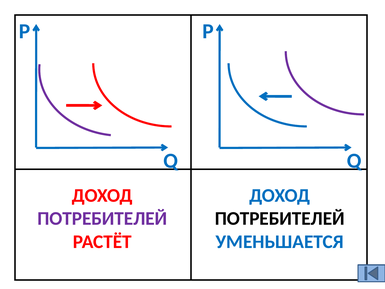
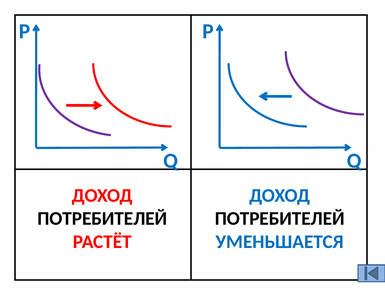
ПОТРЕБИТЕЛЕЙ at (102, 218) colour: purple -> black
